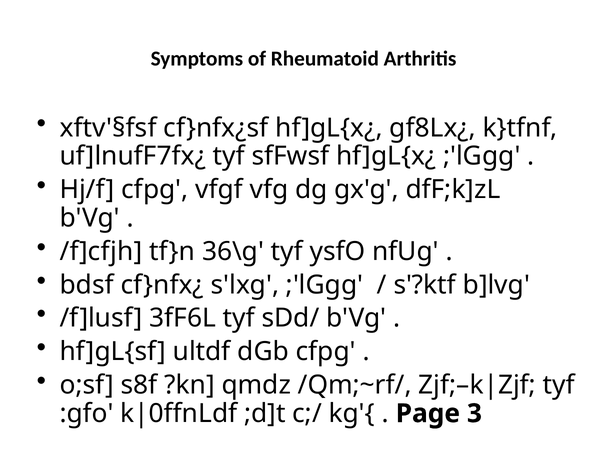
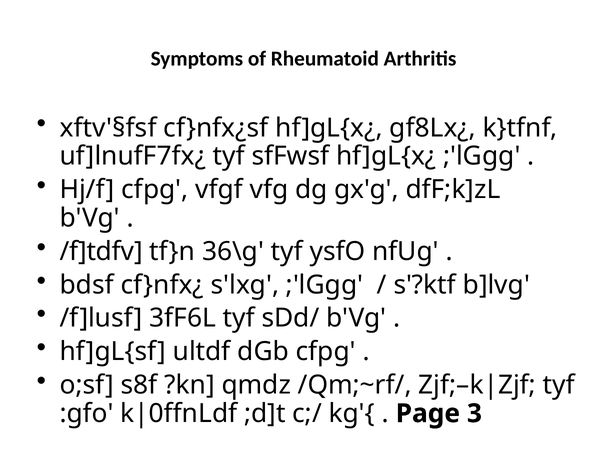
/f]cfjh: /f]cfjh -> /f]tdfv
